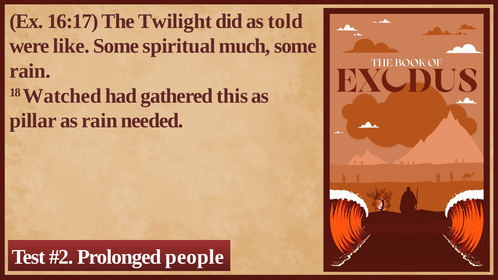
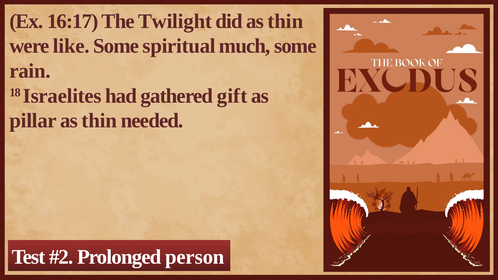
did as told: told -> thin
Watched: Watched -> Israelites
this: this -> gift
rain at (99, 121): rain -> thin
people: people -> person
